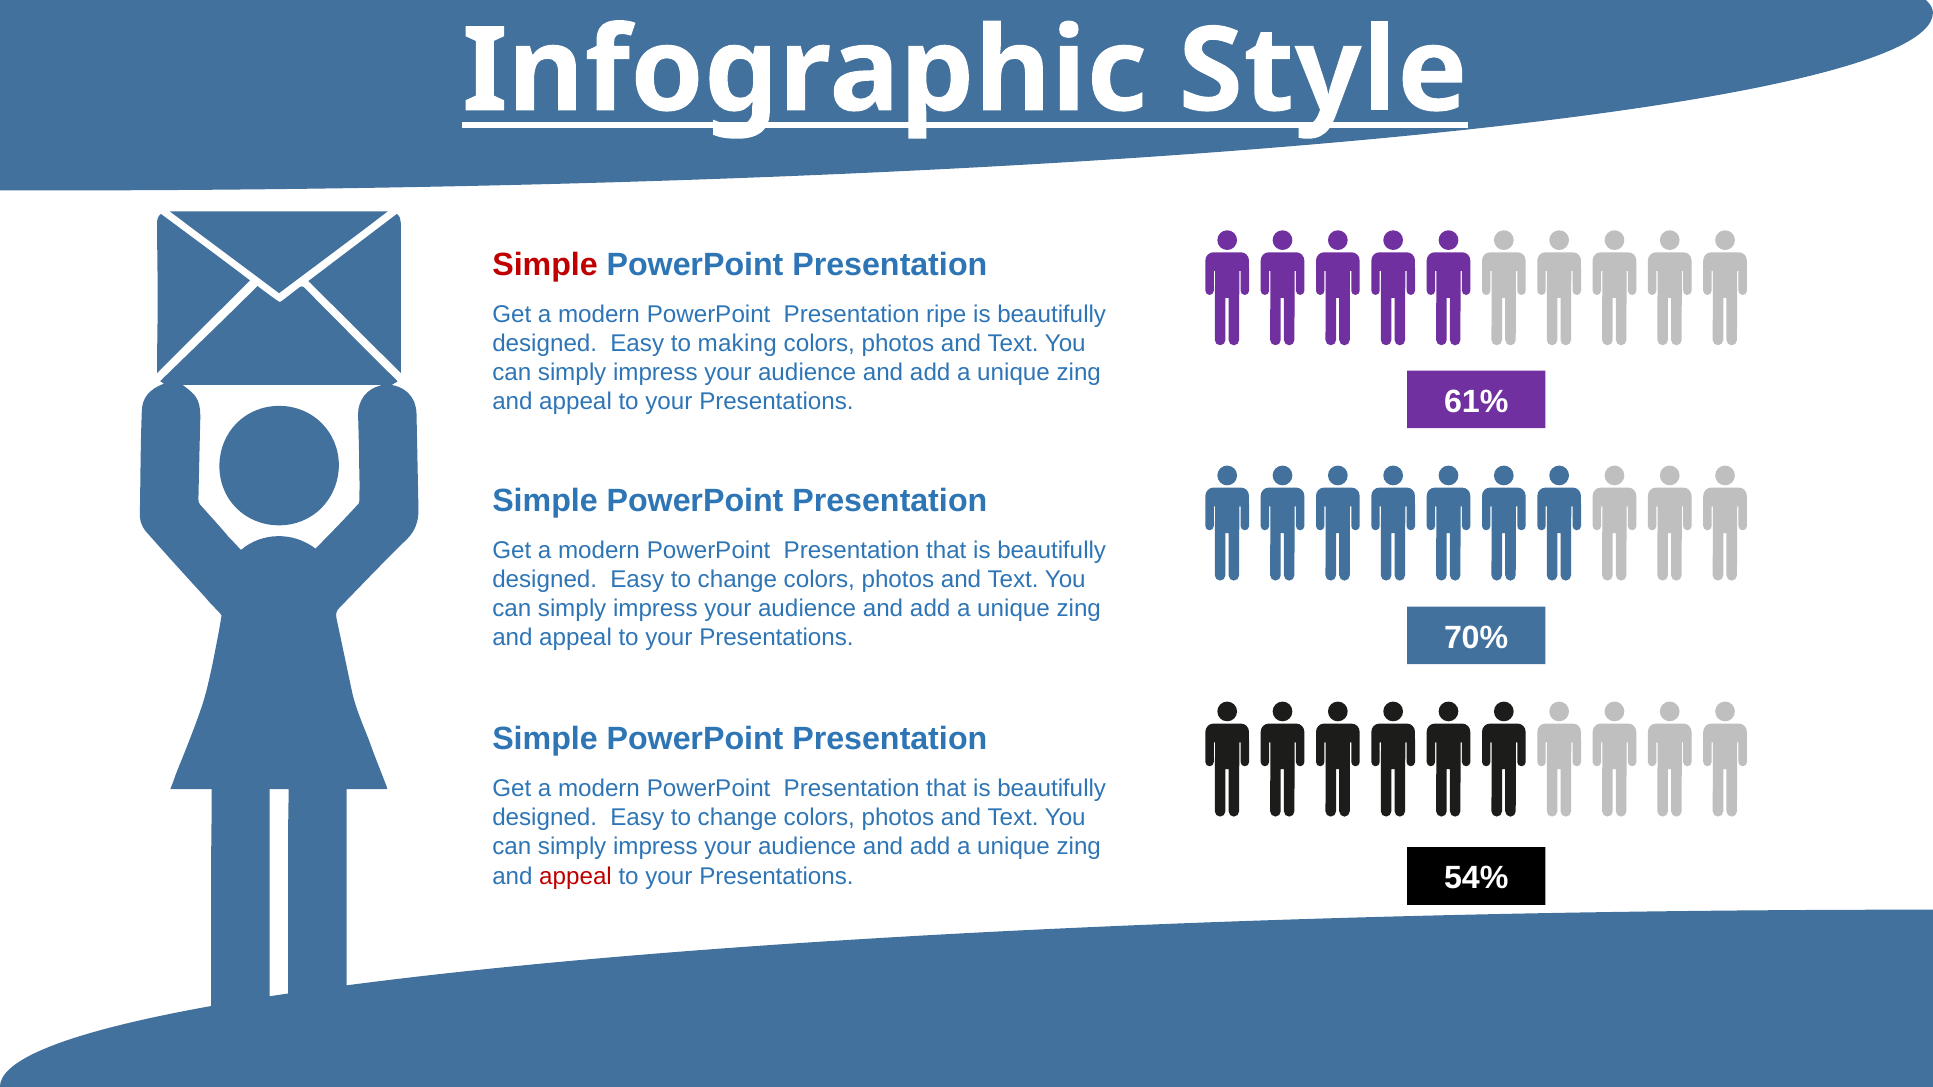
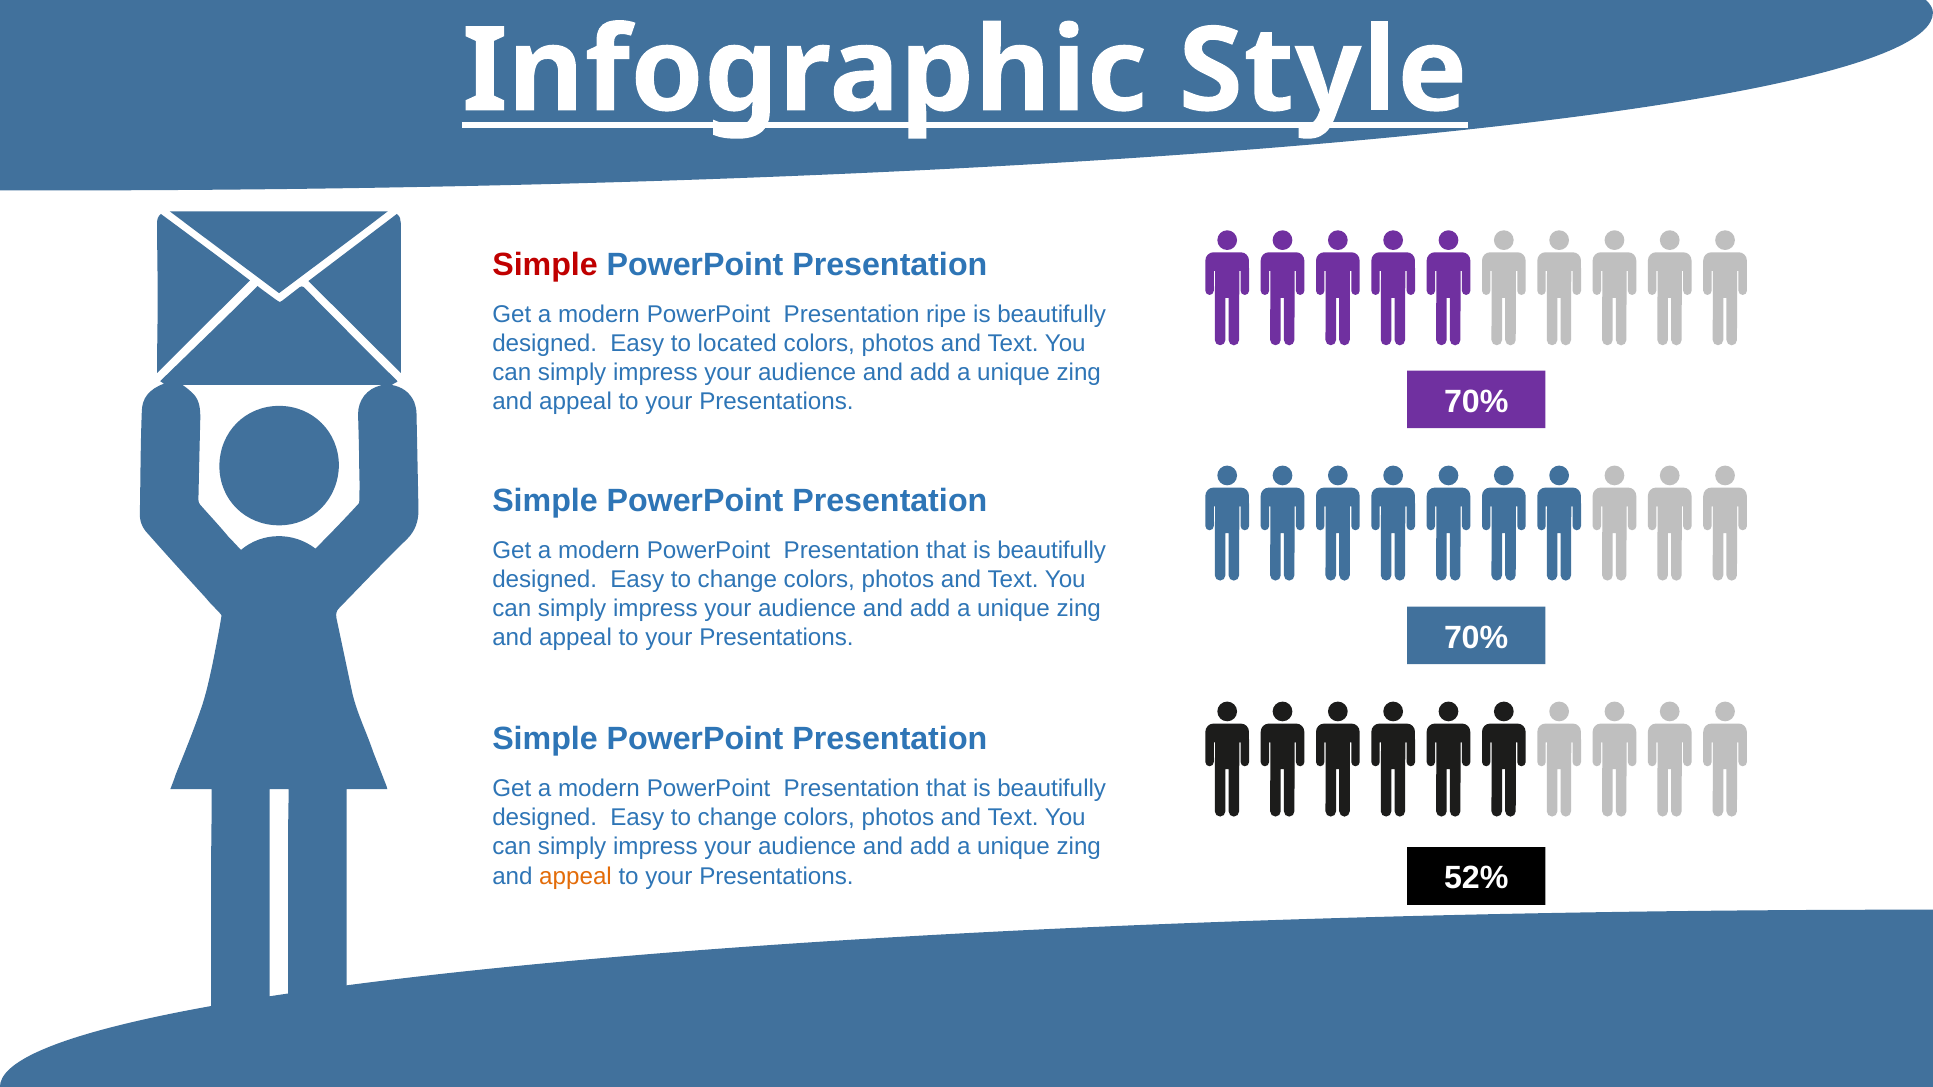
making: making -> located
61% at (1476, 402): 61% -> 70%
54%: 54% -> 52%
appeal at (576, 876) colour: red -> orange
